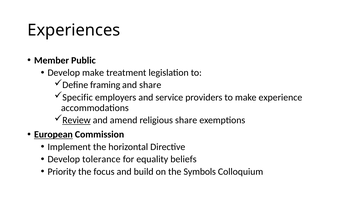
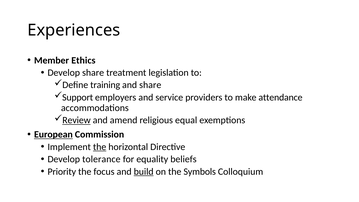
Public: Public -> Ethics
Develop make: make -> share
framing: framing -> training
Specific: Specific -> Support
experience: experience -> attendance
religious share: share -> equal
the at (100, 147) underline: none -> present
build underline: none -> present
